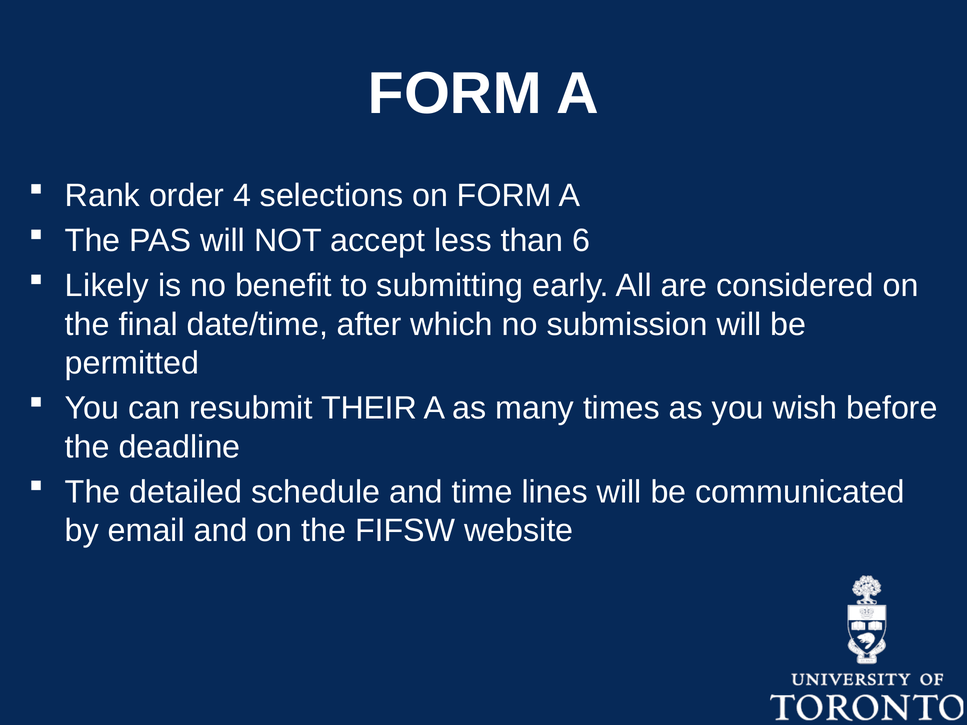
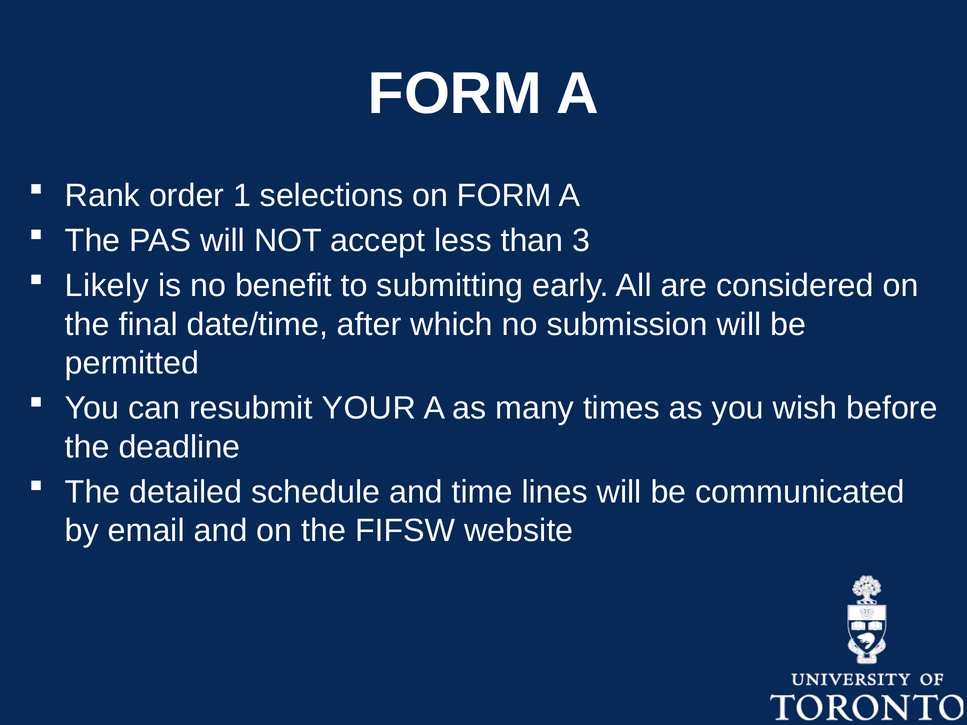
4: 4 -> 1
6: 6 -> 3
THEIR: THEIR -> YOUR
